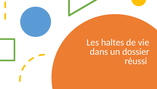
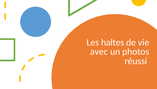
dans: dans -> avec
dossier: dossier -> photos
